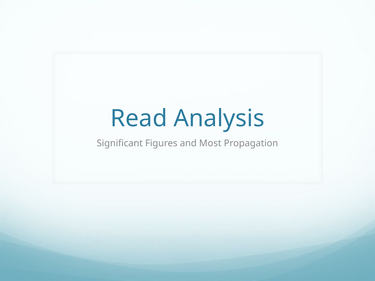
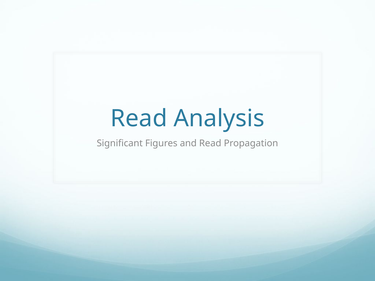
and Most: Most -> Read
